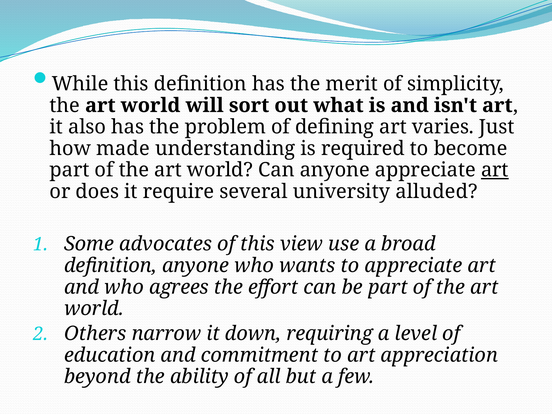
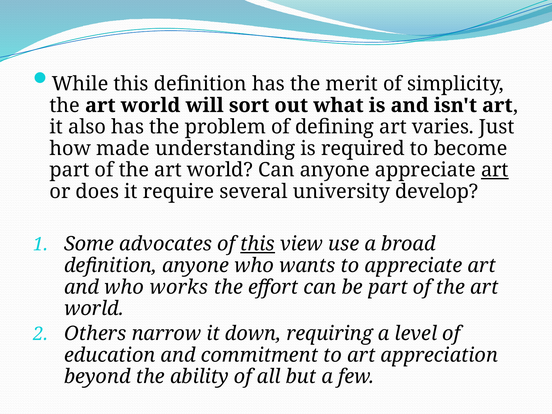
alluded: alluded -> develop
this at (258, 244) underline: none -> present
agrees: agrees -> works
